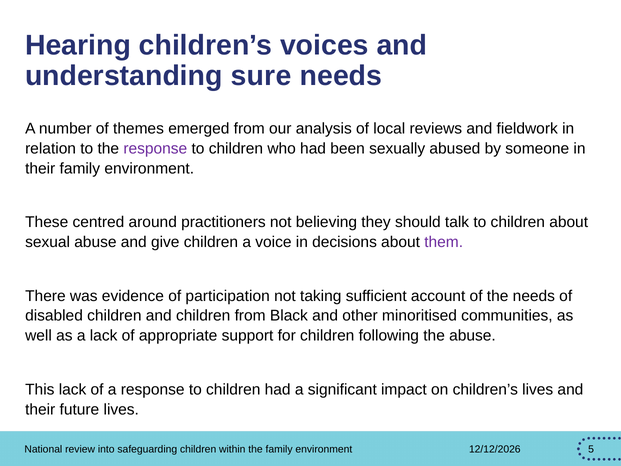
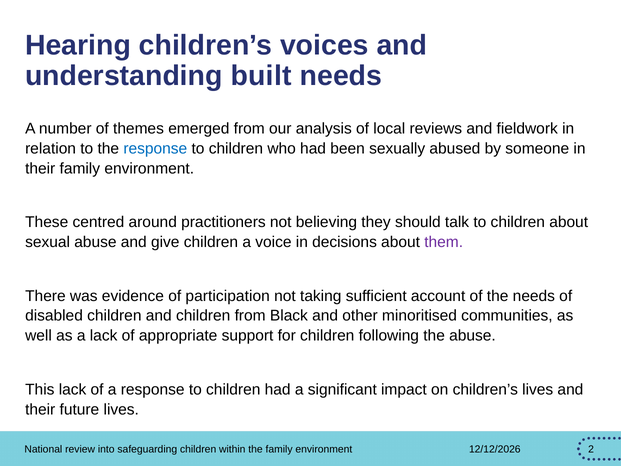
sure: sure -> built
response at (155, 149) colour: purple -> blue
5: 5 -> 2
